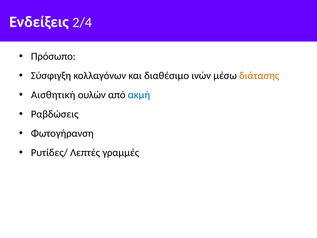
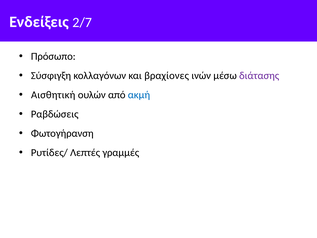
2/4: 2/4 -> 2/7
διαθέσιμο: διαθέσιμο -> βραχίονες
διάτασης colour: orange -> purple
